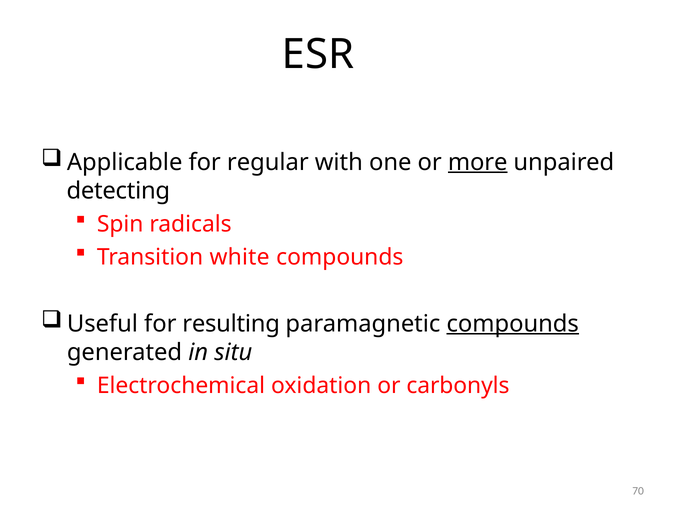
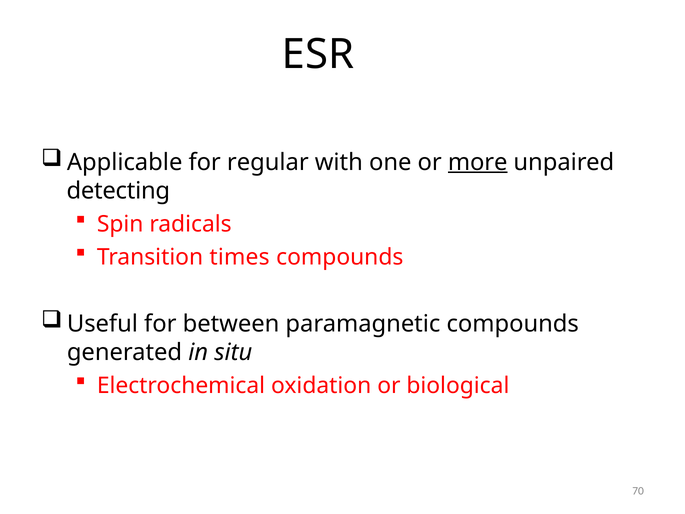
white: white -> times
resulting: resulting -> between
compounds at (513, 324) underline: present -> none
carbonyls: carbonyls -> biological
